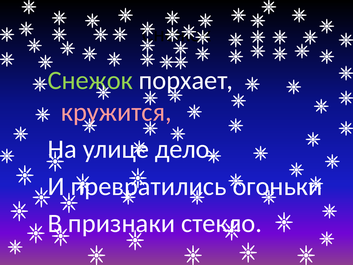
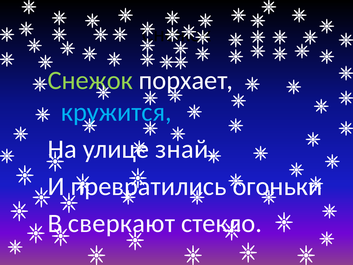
кружится colour: pink -> light blue
дело: дело -> знай
признаки: признаки -> сверкают
